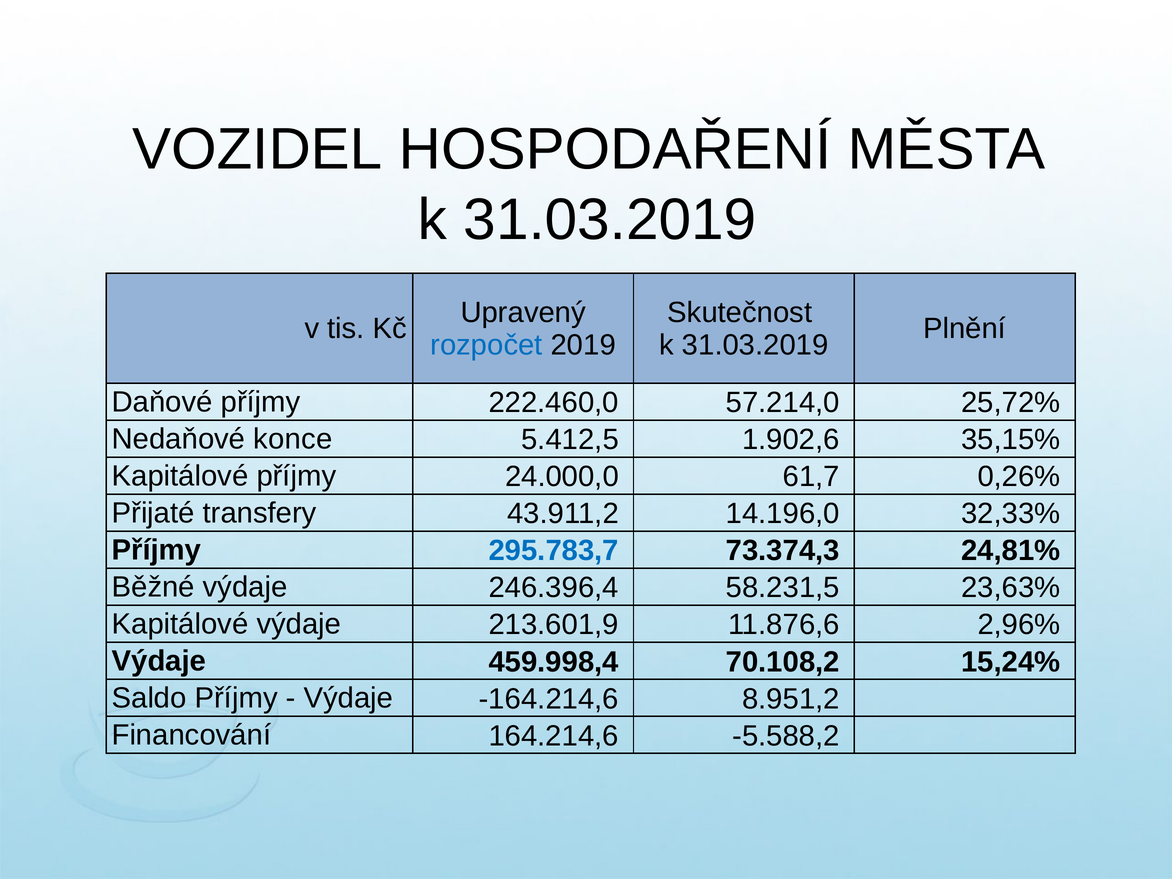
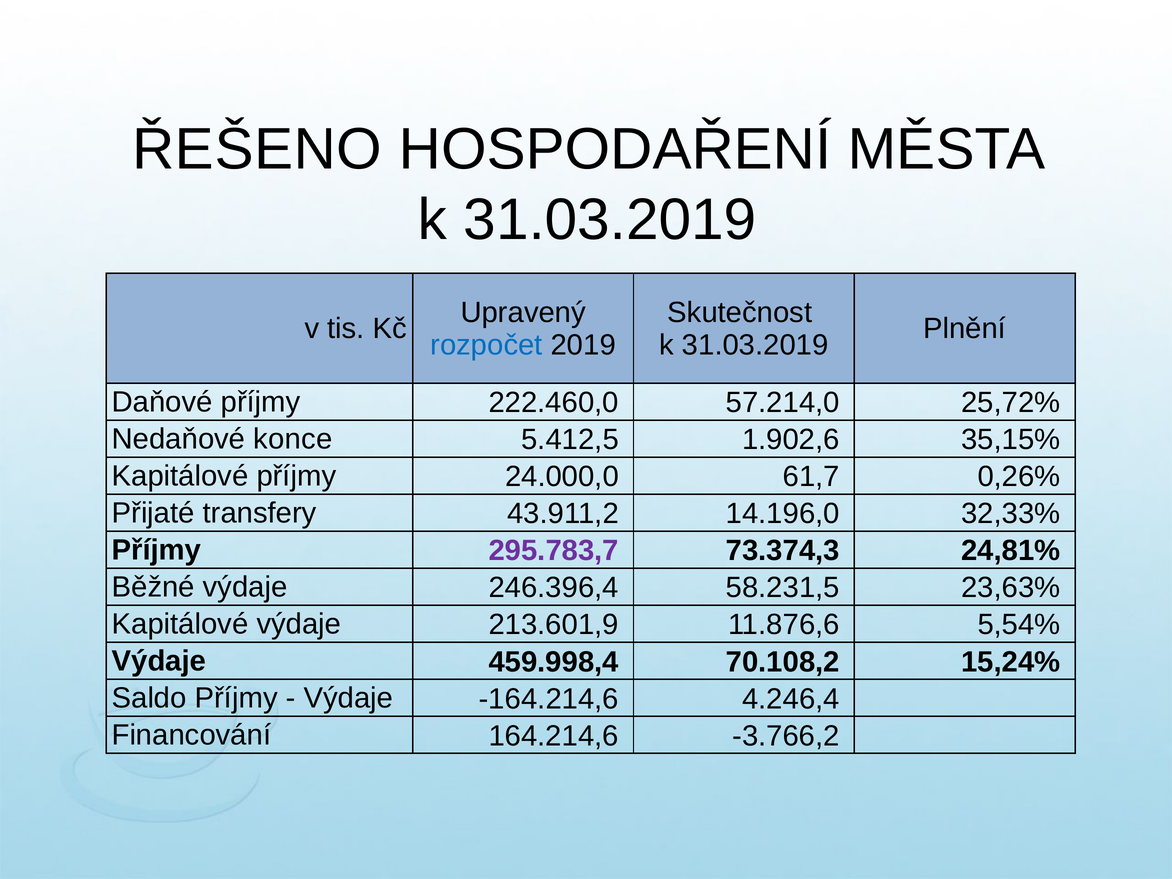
VOZIDEL: VOZIDEL -> ŘEŠENO
295.783,7 colour: blue -> purple
2,96%: 2,96% -> 5,54%
8.951,2: 8.951,2 -> 4.246,4
-5.588,2: -5.588,2 -> -3.766,2
